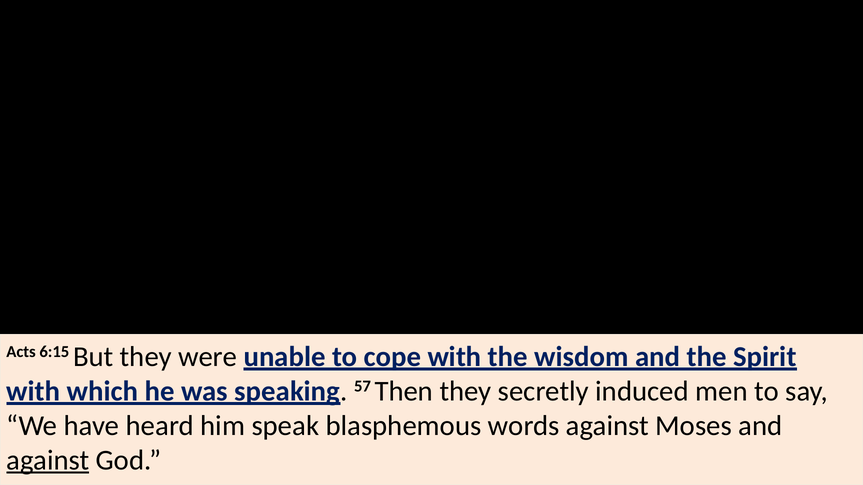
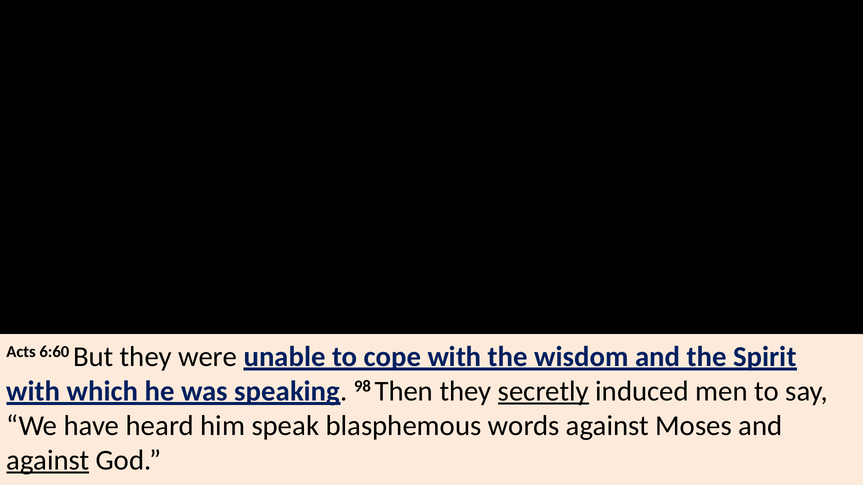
6:15: 6:15 -> 6:60
57: 57 -> 98
secretly underline: none -> present
